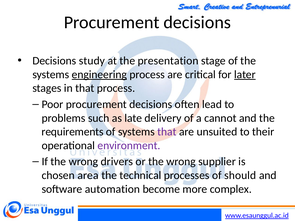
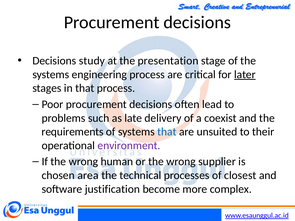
engineering underline: present -> none
cannot: cannot -> coexist
that at (167, 132) colour: purple -> blue
drivers: drivers -> human
should: should -> closest
automation: automation -> justification
